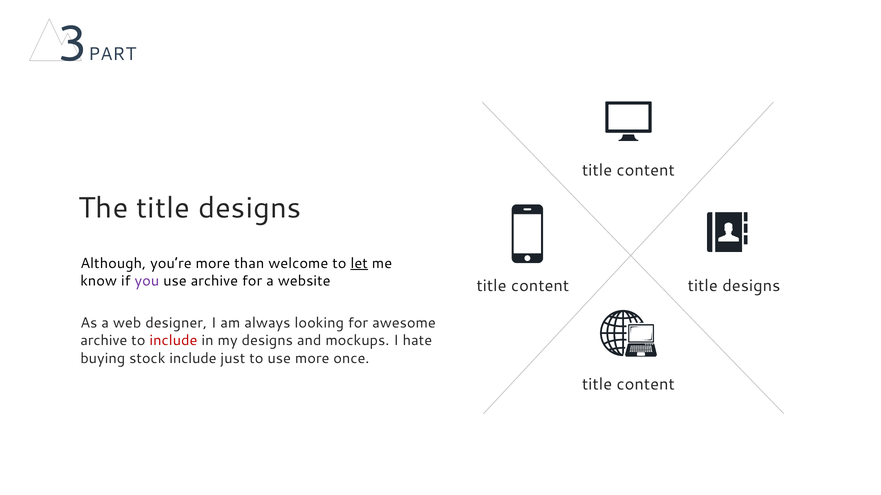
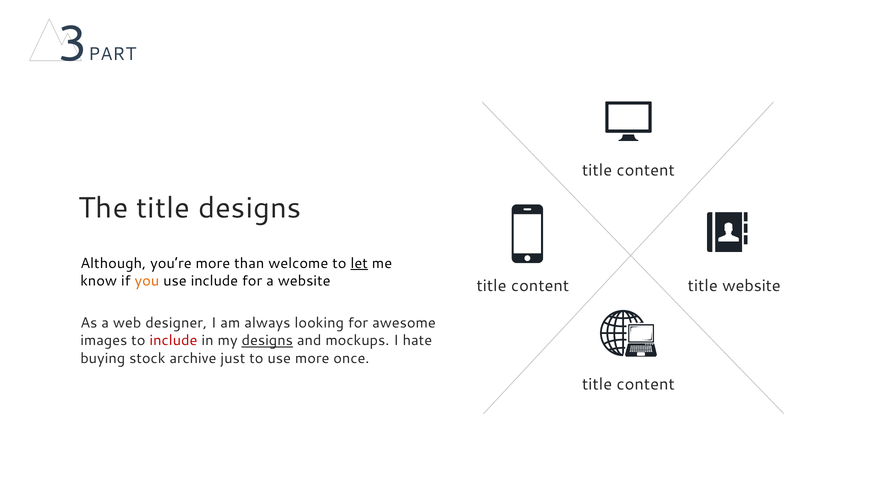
you colour: purple -> orange
use archive: archive -> include
content title designs: designs -> website
archive at (104, 341): archive -> images
designs at (267, 341) underline: none -> present
stock include: include -> archive
